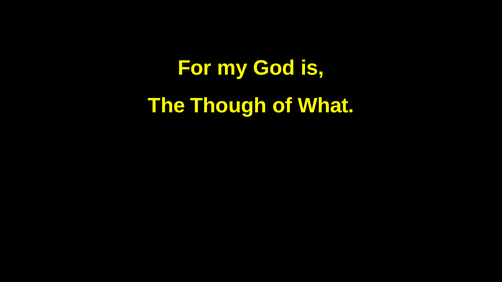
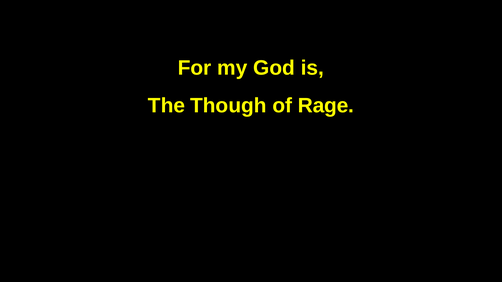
What: What -> Rage
